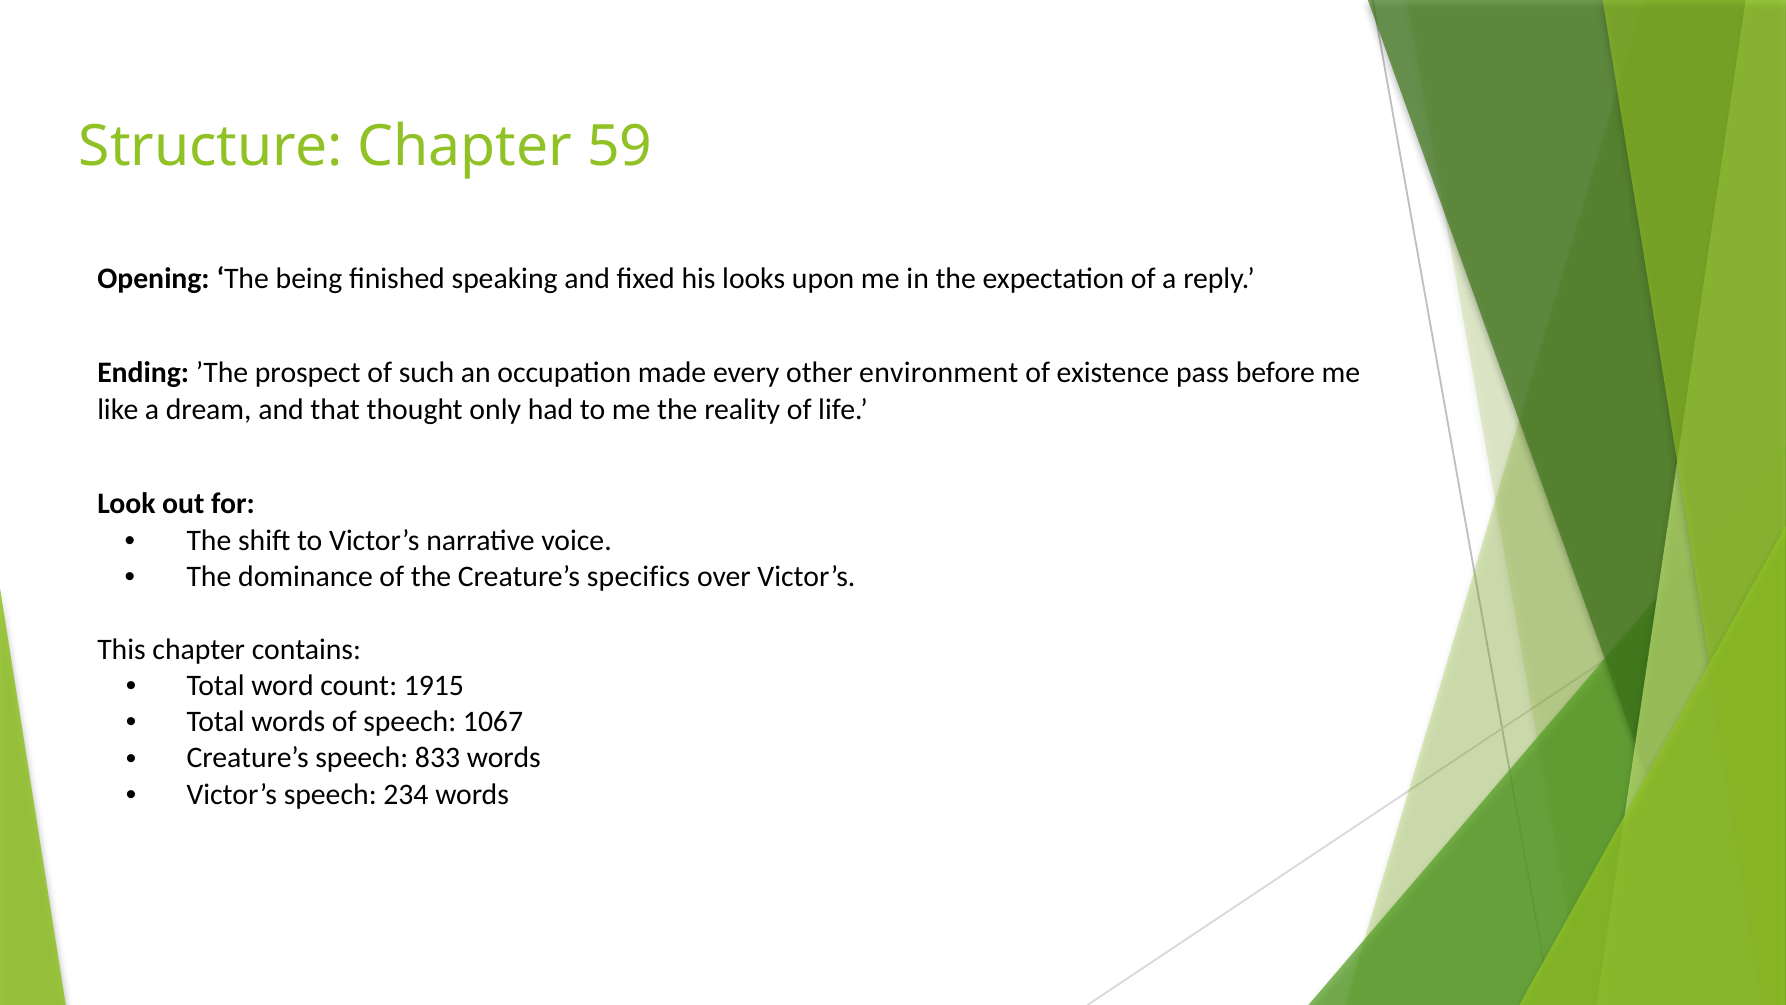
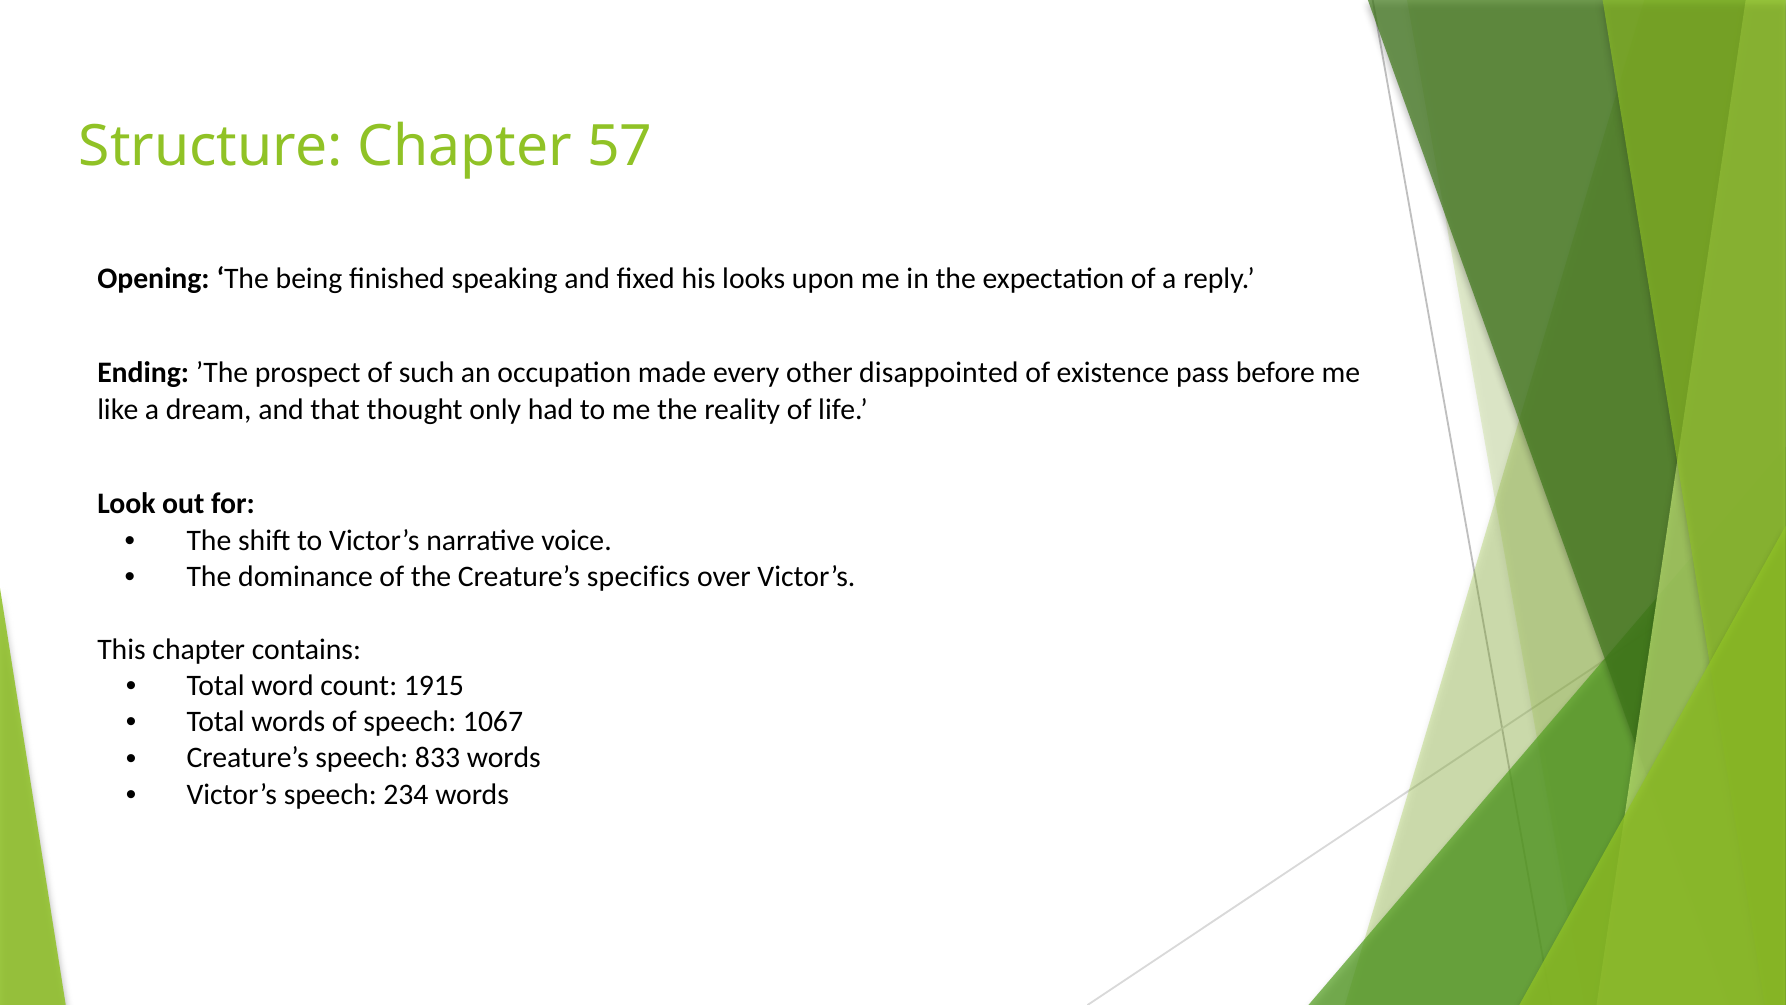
59: 59 -> 57
environment: environment -> disappointed
